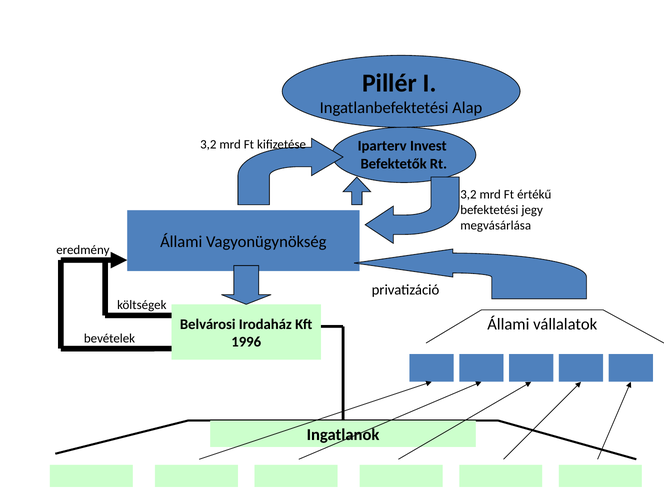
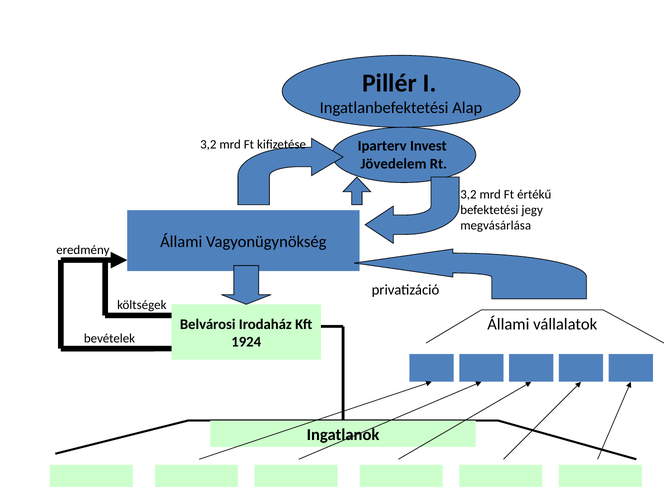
Befektetők: Befektetők -> Jövedelem
1996: 1996 -> 1924
